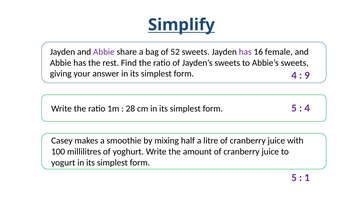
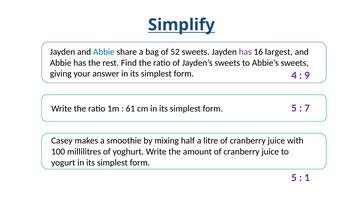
Abbie at (104, 52) colour: purple -> blue
female: female -> largest
4 at (307, 108): 4 -> 7
28: 28 -> 61
